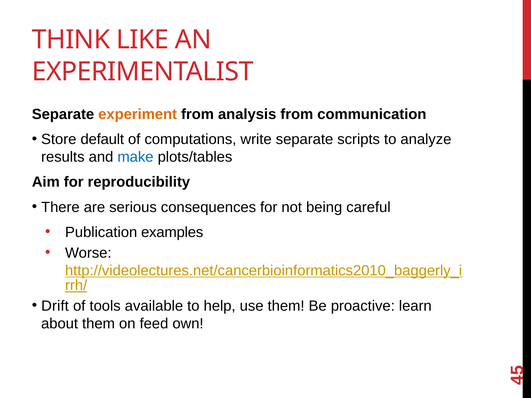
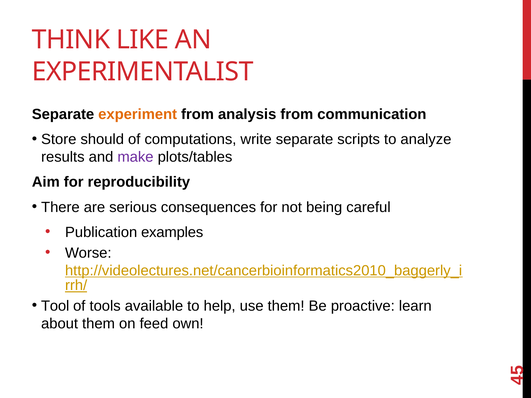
default: default -> should
make colour: blue -> purple
Drift: Drift -> Tool
